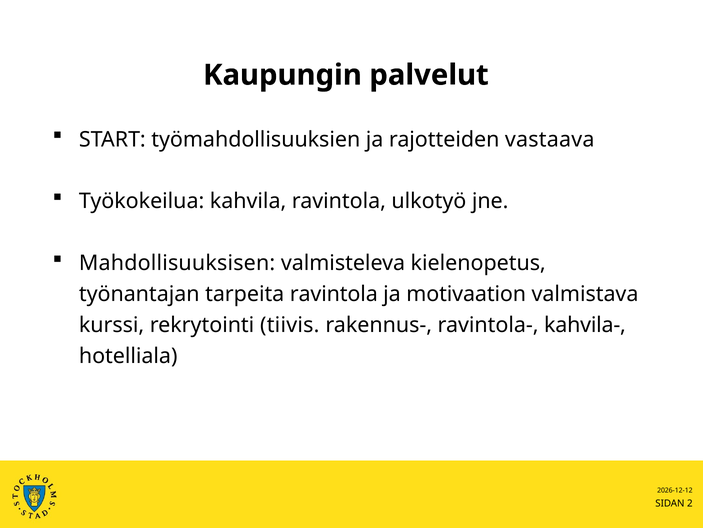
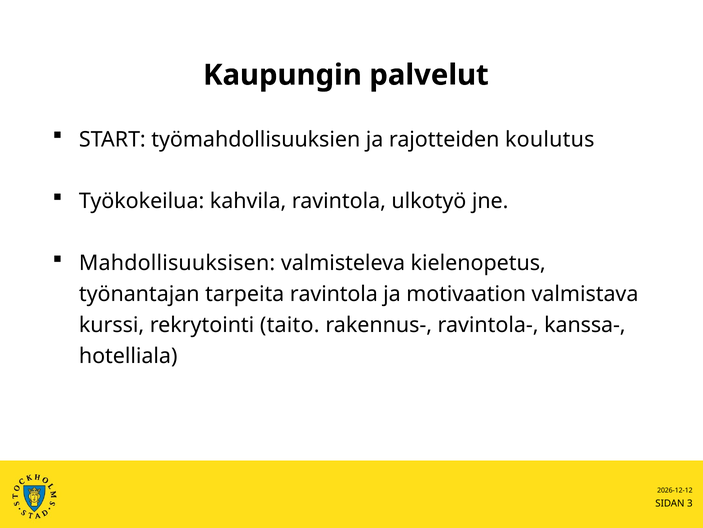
vastaava: vastaava -> koulutus
tiivis: tiivis -> taito
kahvila-: kahvila- -> kanssa-
2: 2 -> 3
